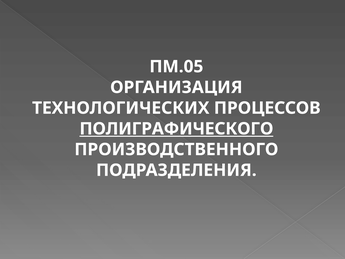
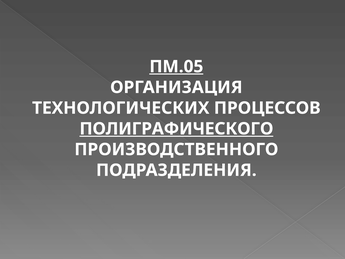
ПМ.05 underline: none -> present
